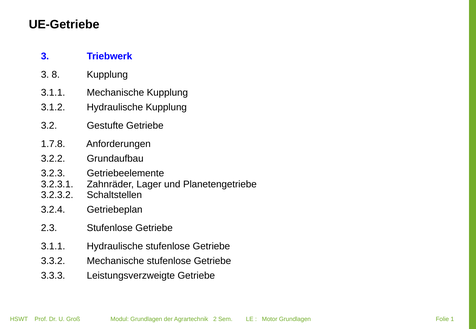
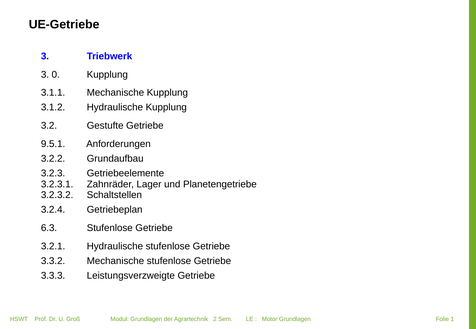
8: 8 -> 0
1.7.8: 1.7.8 -> 9.5.1
2.3: 2.3 -> 6.3
3.1.1 at (53, 247): 3.1.1 -> 3.2.1
